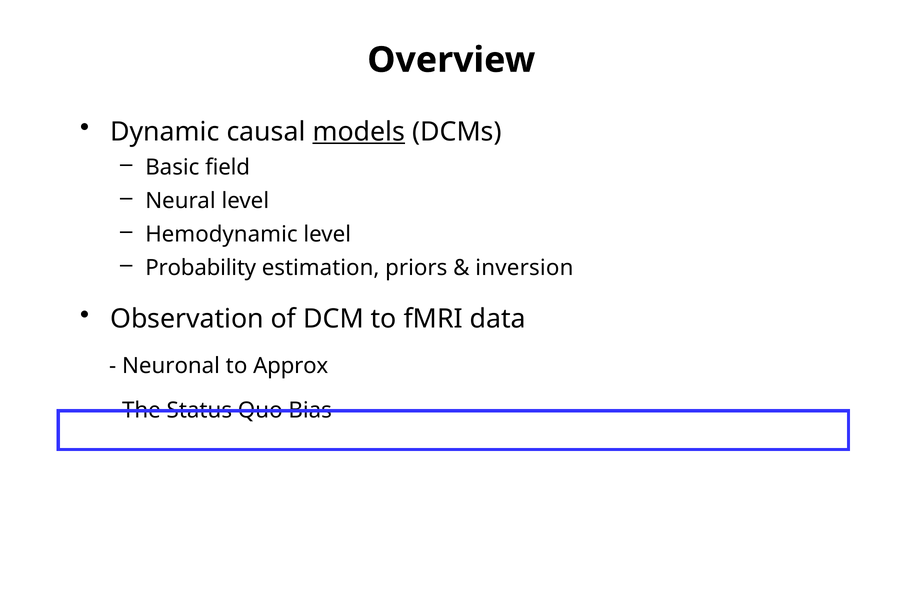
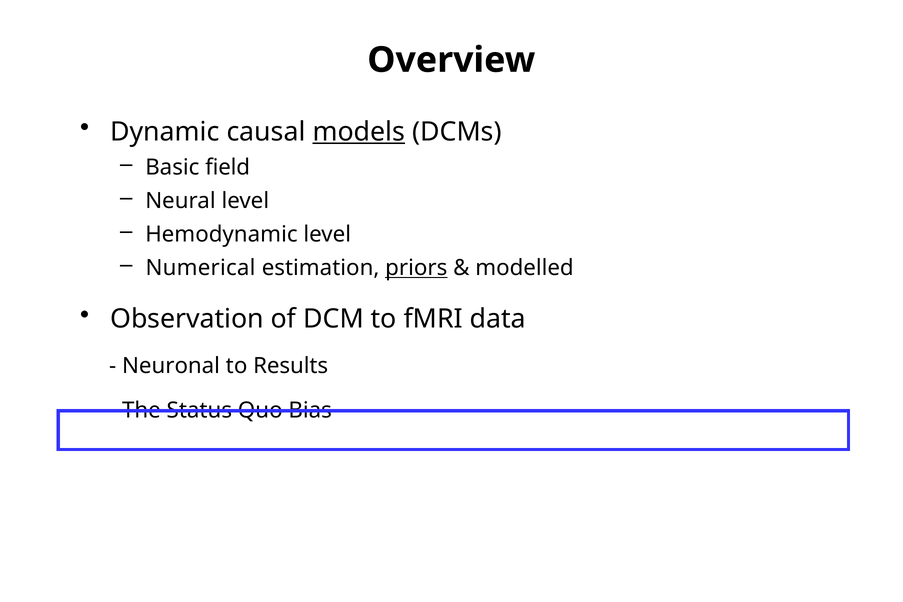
Probability: Probability -> Numerical
priors underline: none -> present
inversion: inversion -> modelled
Approx: Approx -> Results
